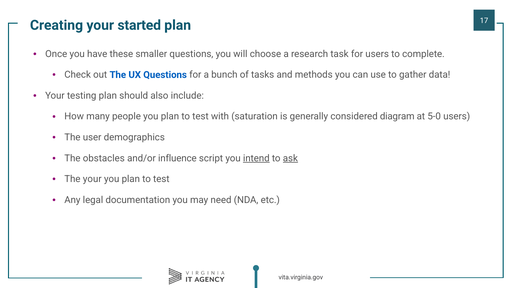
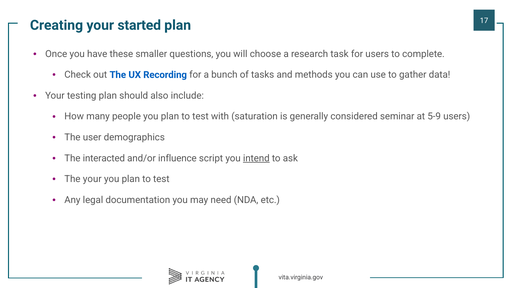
UX Questions: Questions -> Recording
diagram: diagram -> seminar
5-0: 5-0 -> 5-9
obstacles: obstacles -> interacted
ask underline: present -> none
